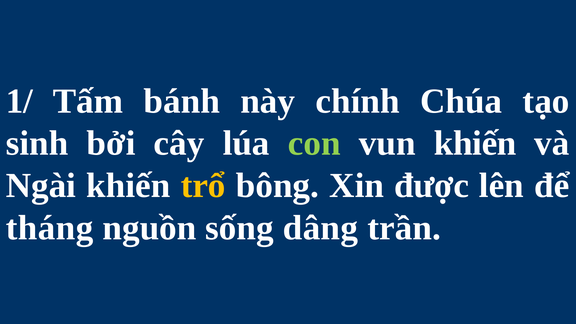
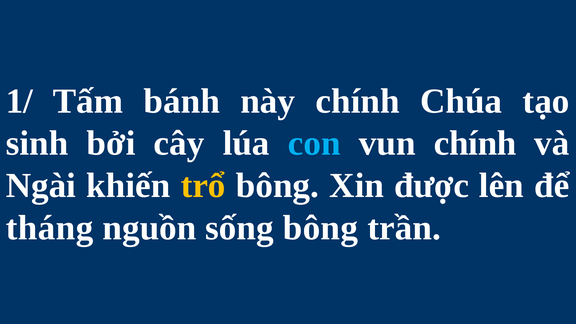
con colour: light green -> light blue
vun khiến: khiến -> chính
sống dâng: dâng -> bông
